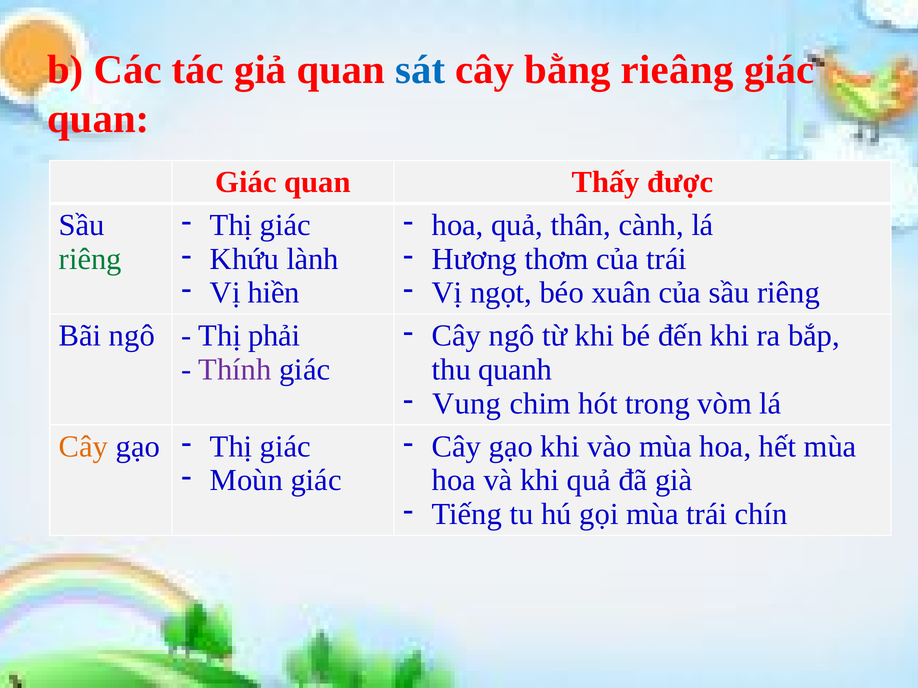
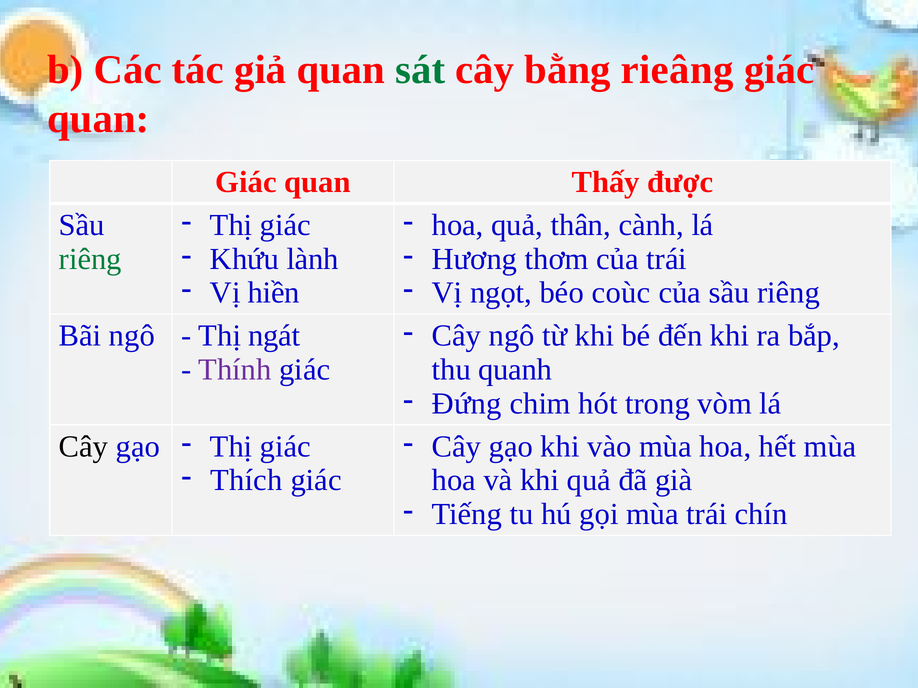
sát colour: blue -> green
xuân: xuân -> coùc
phải: phải -> ngát
Vung: Vung -> Đứng
Cây at (84, 447) colour: orange -> black
Moùn: Moùn -> Thích
